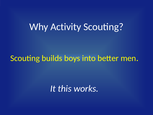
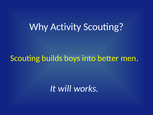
this: this -> will
